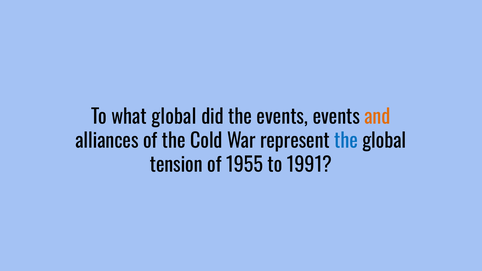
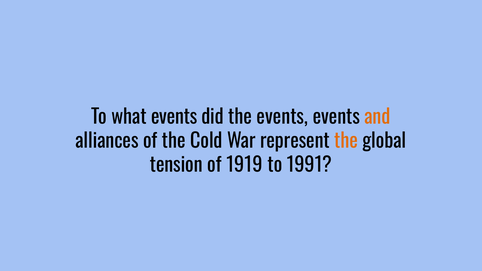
what global: global -> events
the at (346, 141) colour: blue -> orange
1955: 1955 -> 1919
